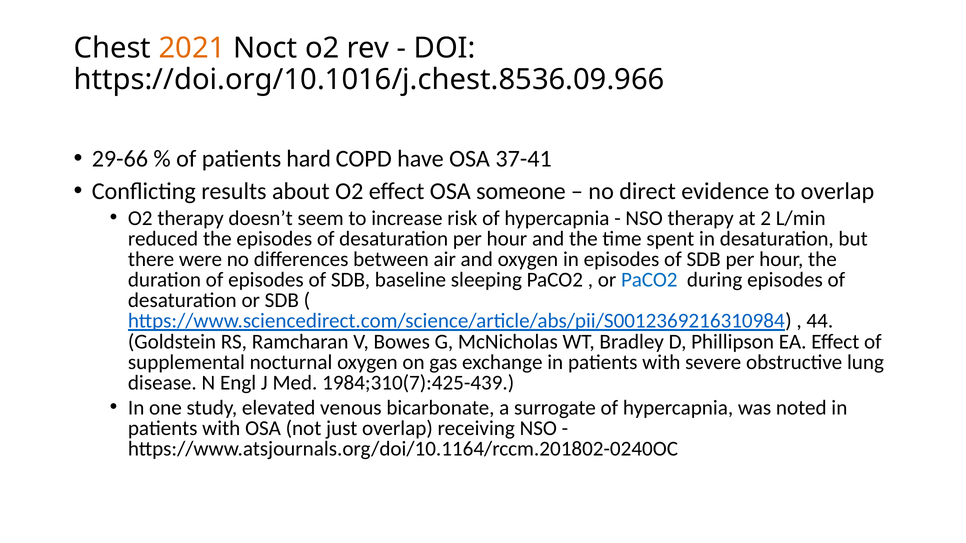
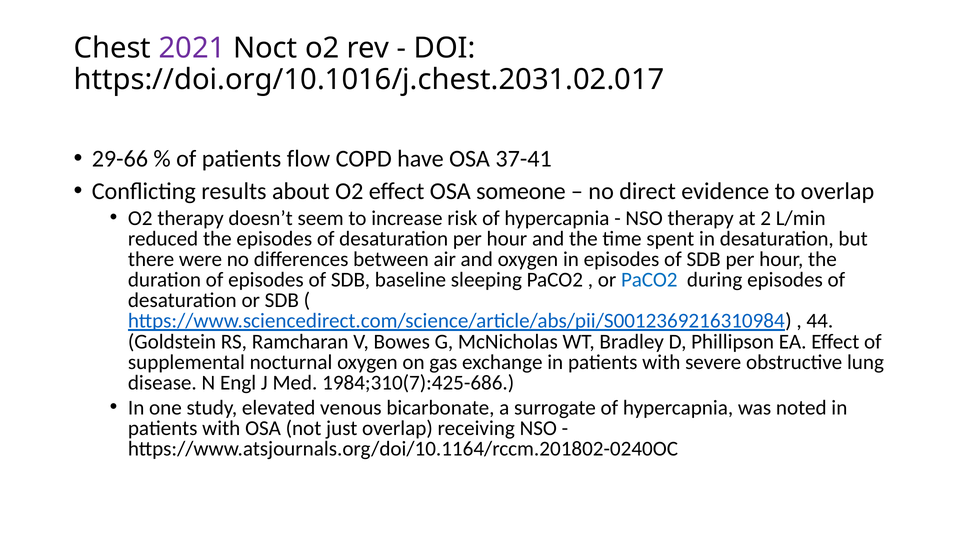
2021 colour: orange -> purple
https://doi.org/10.1016/j.chest.8536.09.966: https://doi.org/10.1016/j.chest.8536.09.966 -> https://doi.org/10.1016/j.chest.2031.02.017
hard: hard -> flow
1984;310(7):425-439: 1984;310(7):425-439 -> 1984;310(7):425-686
